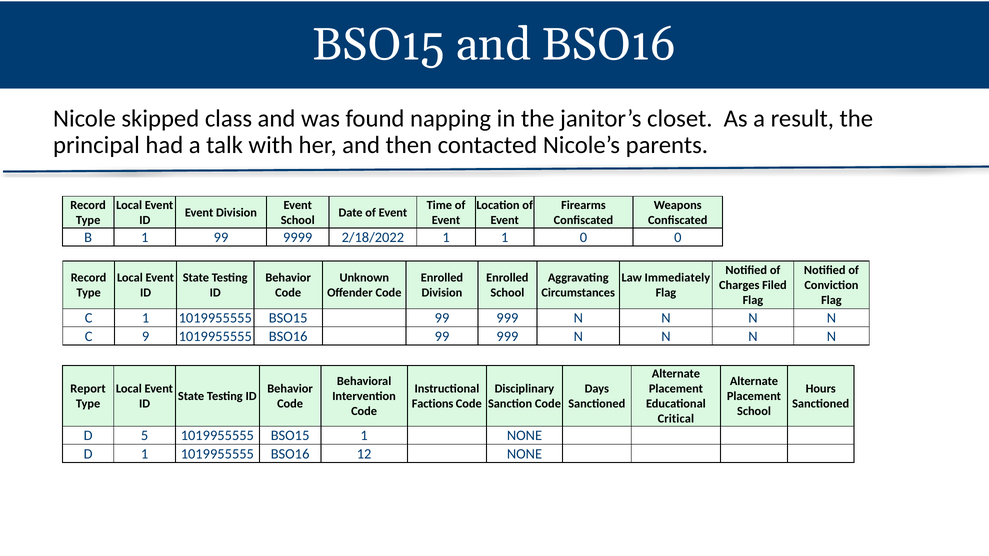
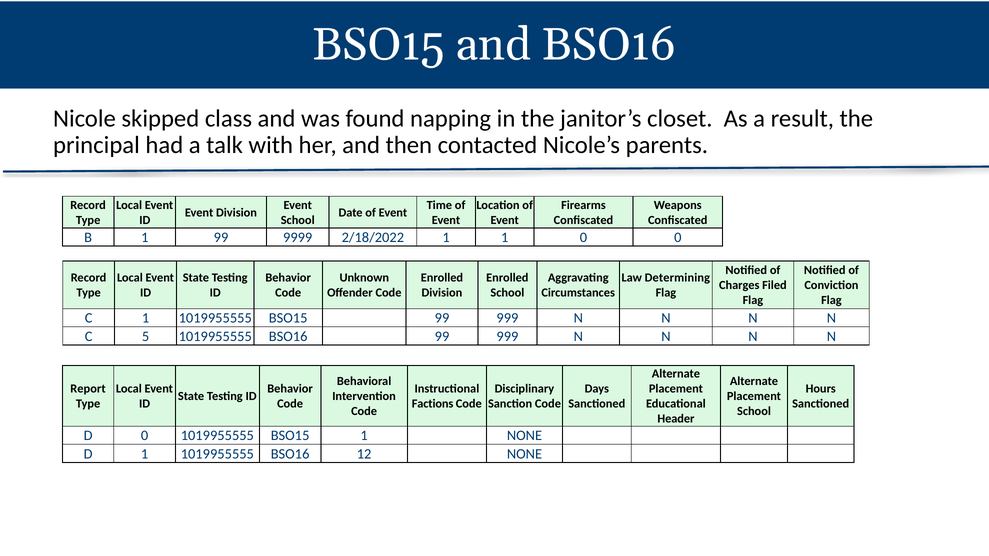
Immediately: Immediately -> Determining
9: 9 -> 5
Critical: Critical -> Header
D 5: 5 -> 0
